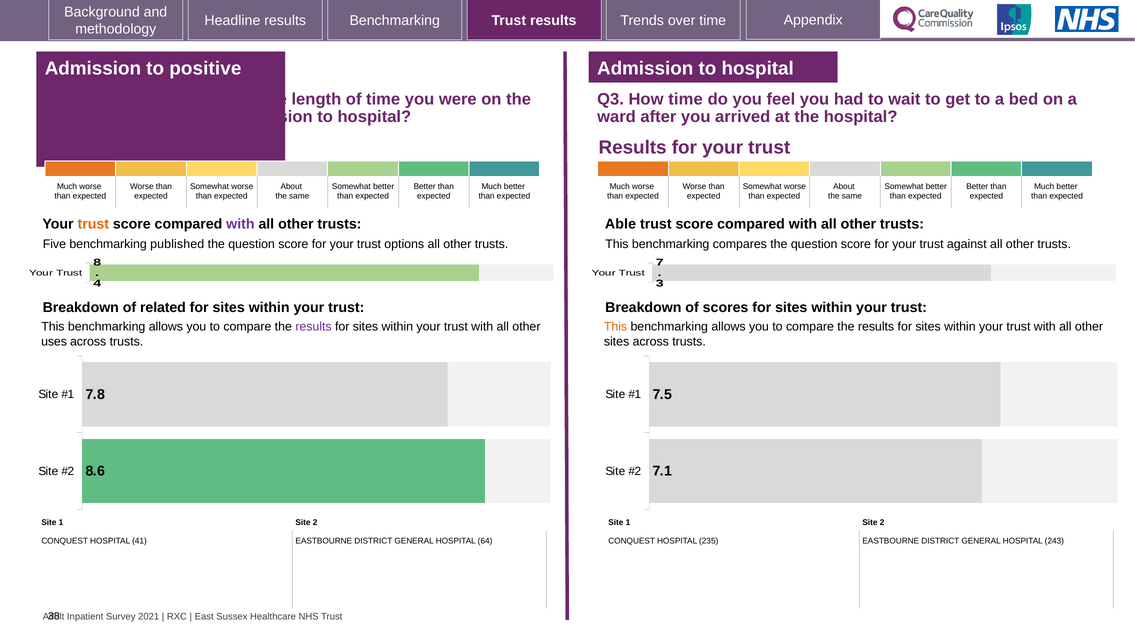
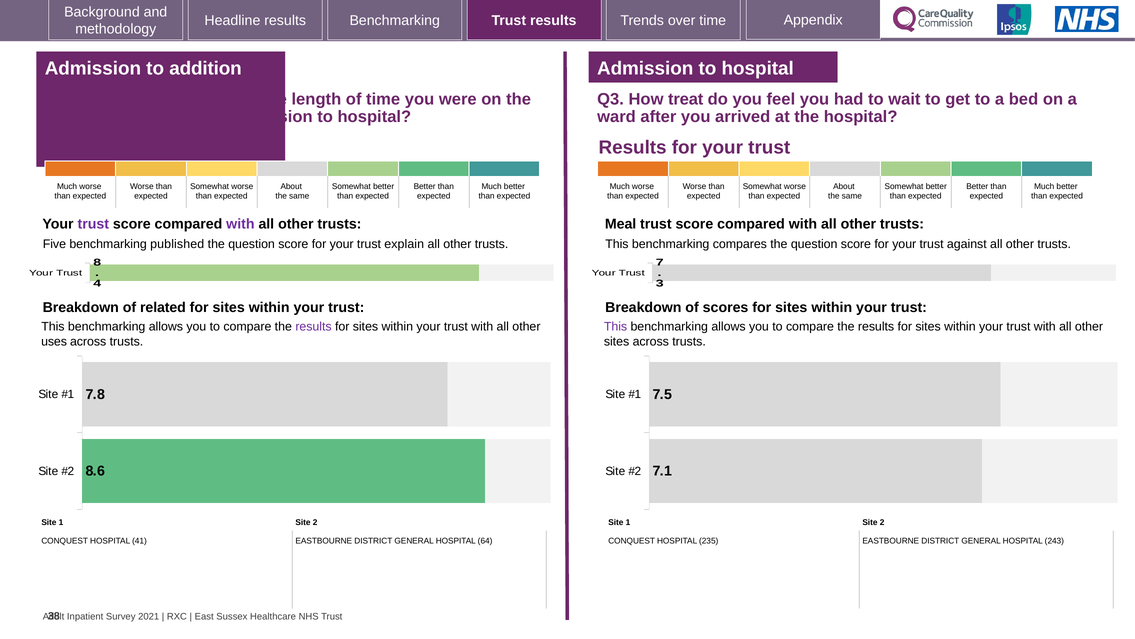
positive: positive -> addition
How time: time -> treat
trust at (93, 224) colour: orange -> purple
Able: Able -> Meal
options: options -> explain
This at (616, 326) colour: orange -> purple
